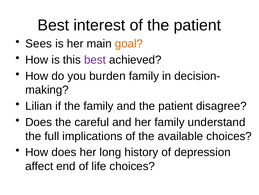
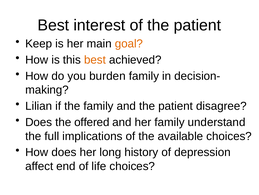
Sees: Sees -> Keep
best at (95, 60) colour: purple -> orange
careful: careful -> offered
